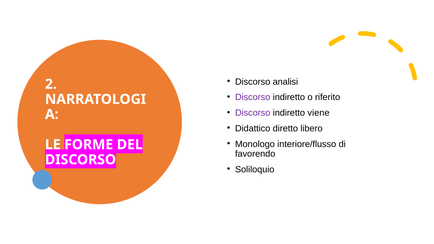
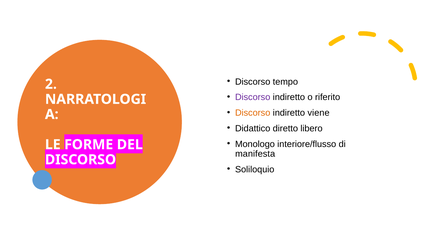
analisi: analisi -> tempo
Discorso at (253, 113) colour: purple -> orange
favorendo: favorendo -> manifesta
